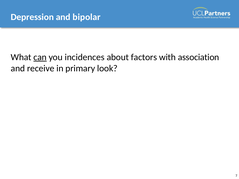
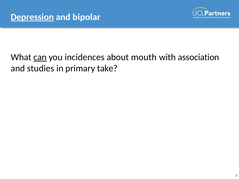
Depression underline: none -> present
factors: factors -> mouth
receive: receive -> studies
look: look -> take
